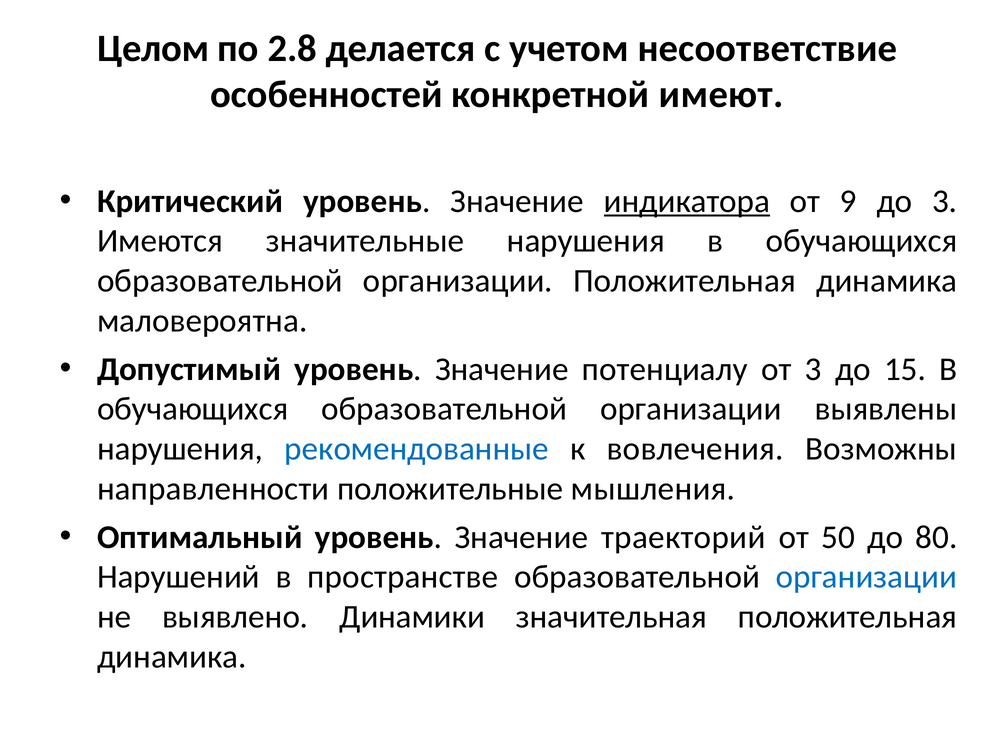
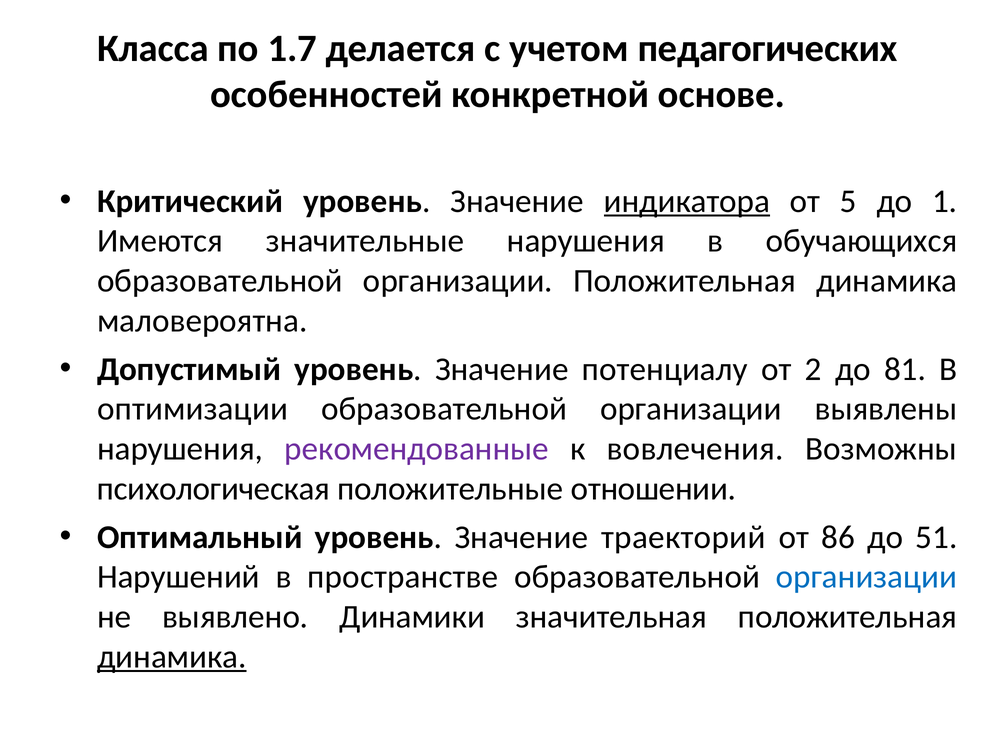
Целом: Целом -> Класса
2.8: 2.8 -> 1.7
несоответствие: несоответствие -> педагогических
имеют: имеют -> основе
9: 9 -> 5
до 3: 3 -> 1
от 3: 3 -> 2
15: 15 -> 81
обучающихся at (193, 409): обучающихся -> оптимизации
рекомендованные colour: blue -> purple
направленности: направленности -> психологическая
мышления: мышления -> отношении
50: 50 -> 86
80: 80 -> 51
динамика at (172, 657) underline: none -> present
